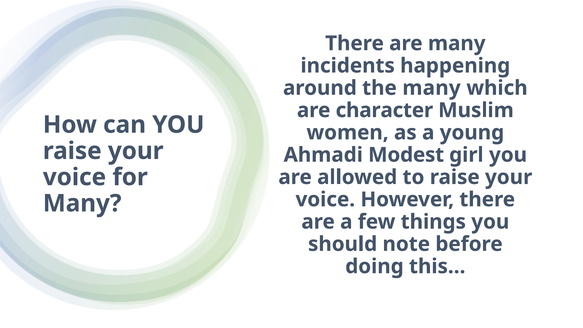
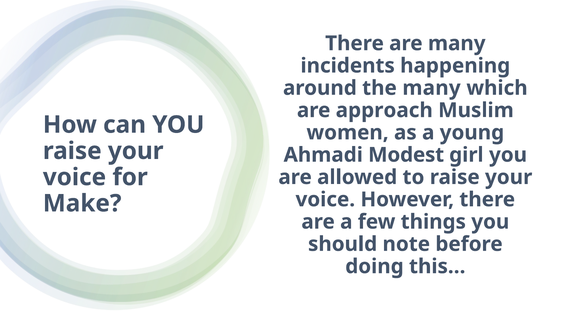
character: character -> approach
Many at (82, 203): Many -> Make
